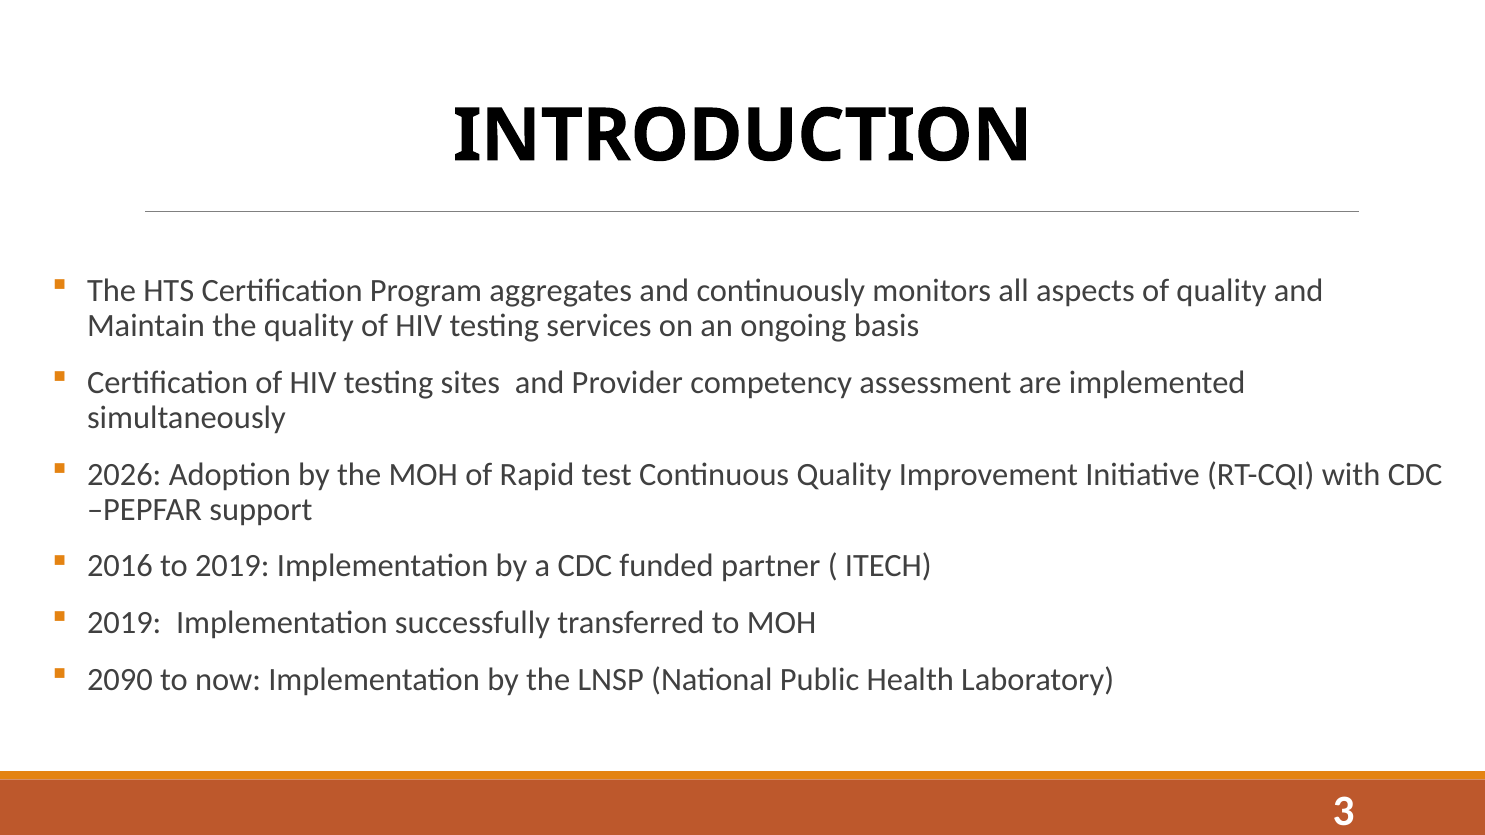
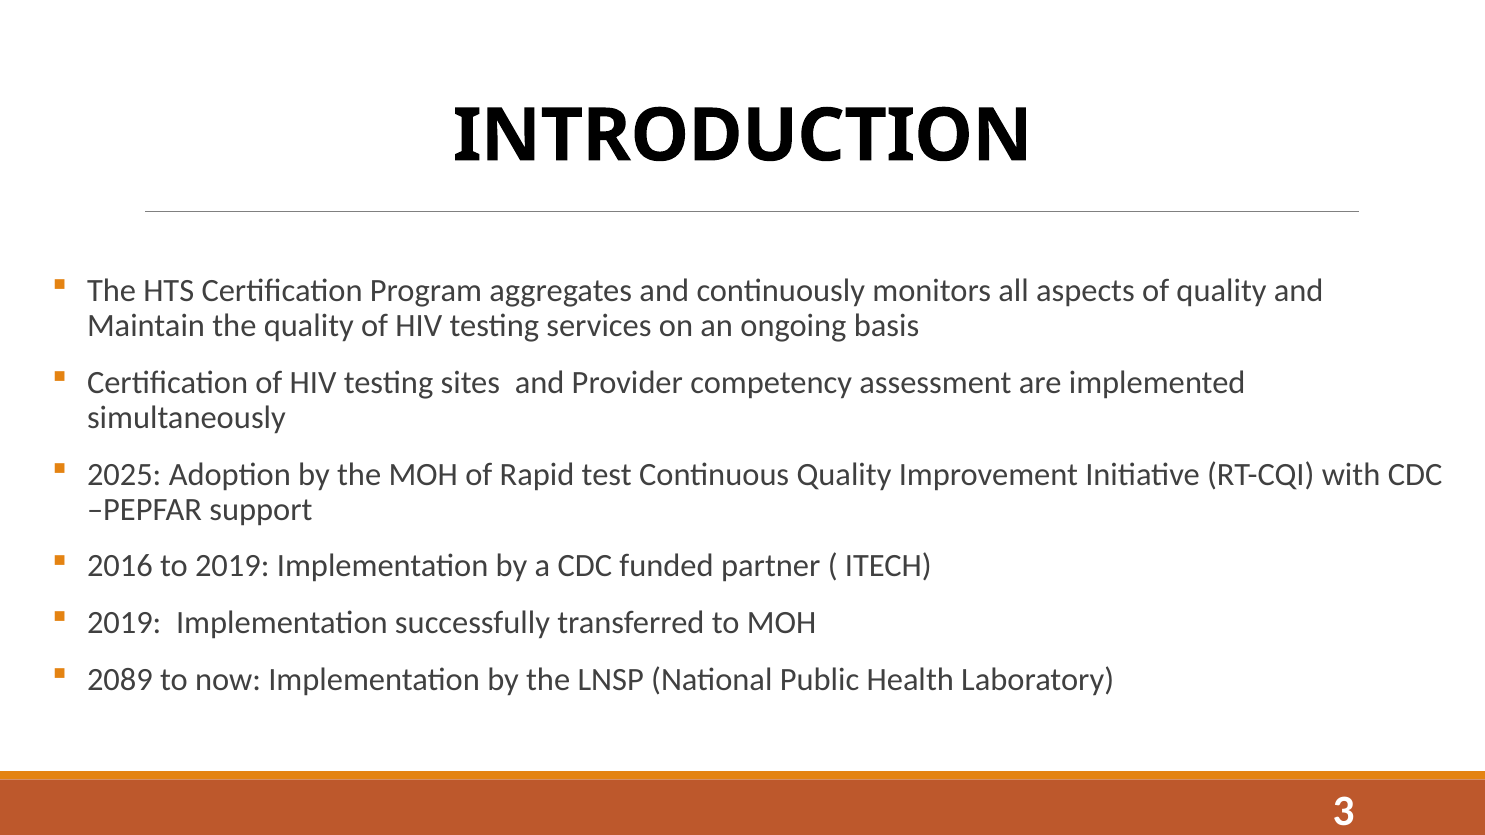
2026: 2026 -> 2025
2090: 2090 -> 2089
